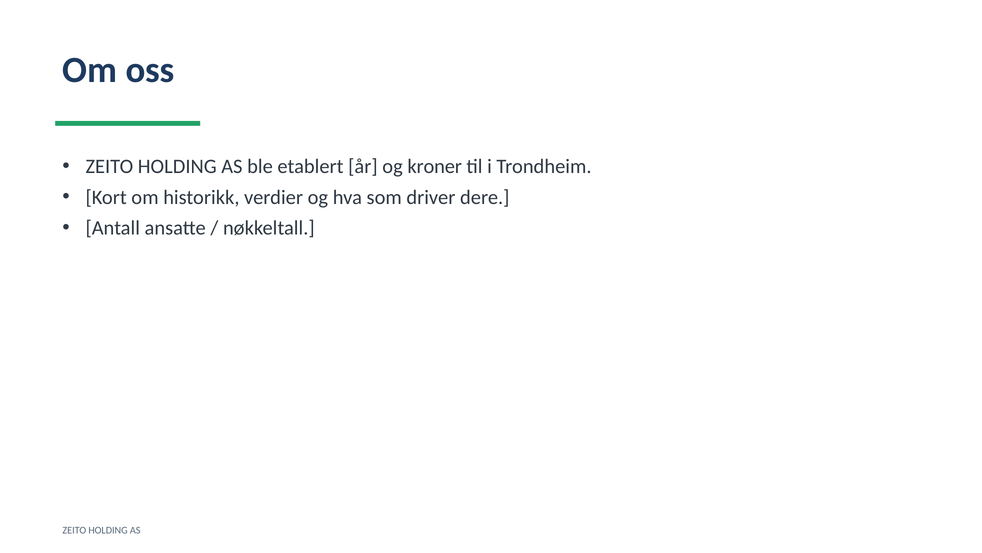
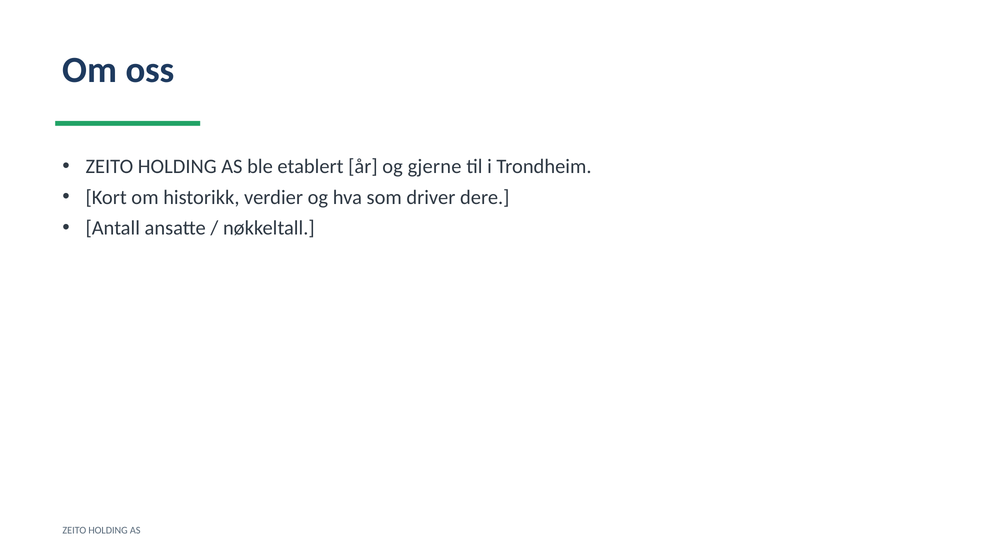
kroner: kroner -> gjerne
